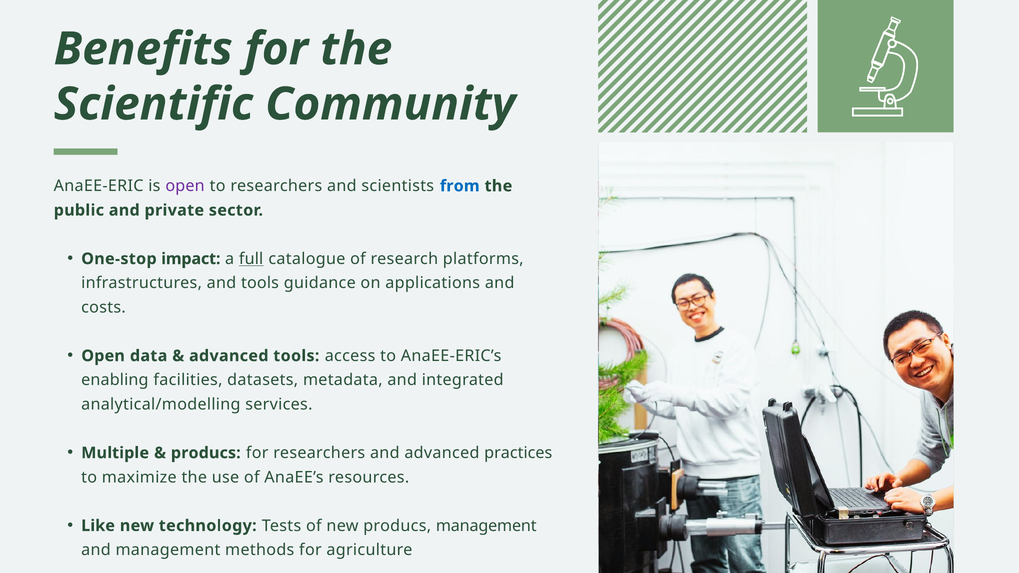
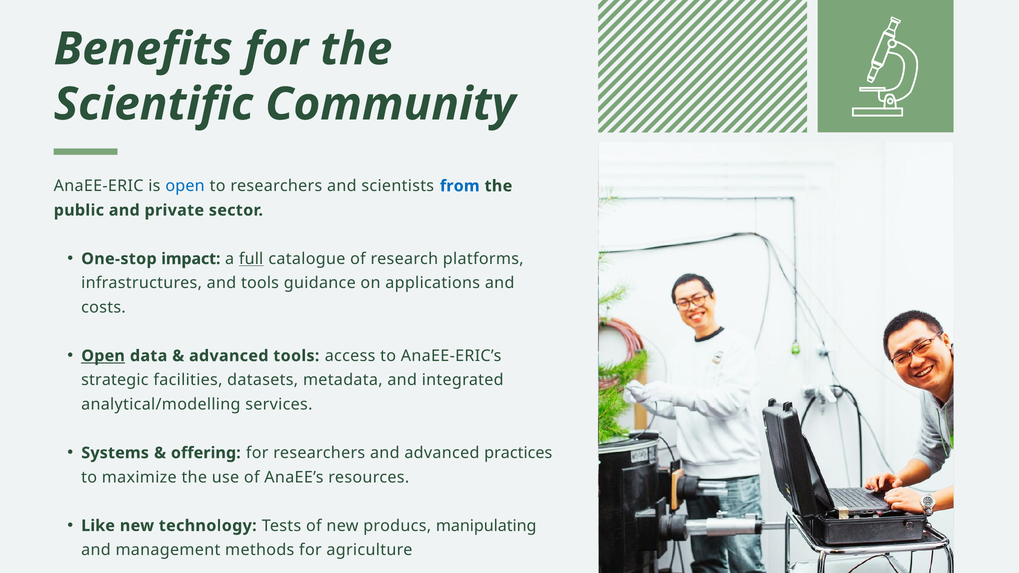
open at (185, 186) colour: purple -> blue
Open at (103, 356) underline: none -> present
enabling: enabling -> strategic
Multiple: Multiple -> Systems
producs at (206, 453): producs -> offering
producs management: management -> manipulating
